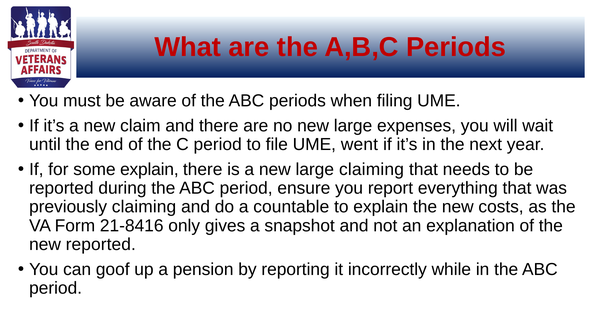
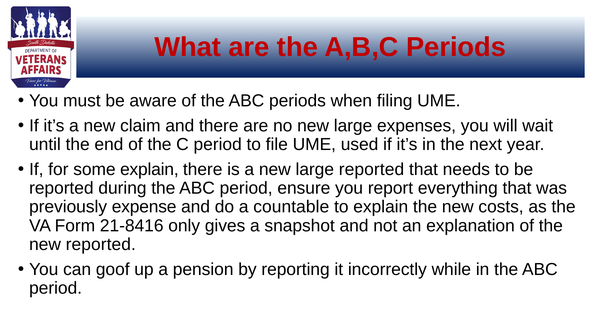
went: went -> used
large claiming: claiming -> reported
previously claiming: claiming -> expense
